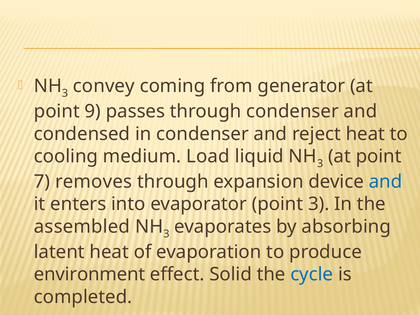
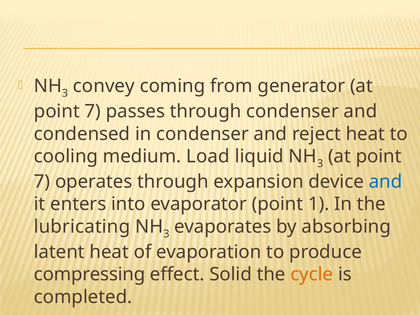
9 at (93, 111): 9 -> 7
removes: removes -> operates
point 3: 3 -> 1
assembled: assembled -> lubricating
environment: environment -> compressing
cycle colour: blue -> orange
